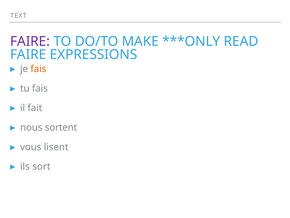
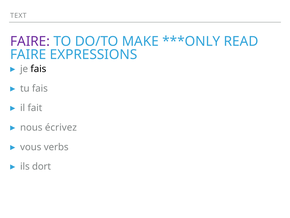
fais at (38, 69) colour: orange -> black
sortent: sortent -> écrivez
lisent: lisent -> verbs
sort: sort -> dort
